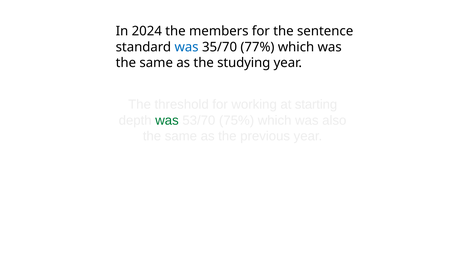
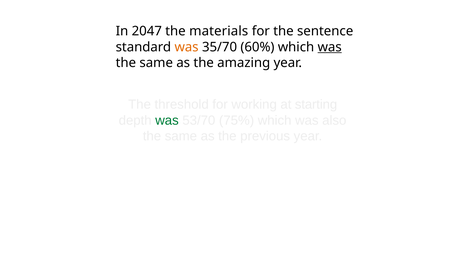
2024: 2024 -> 2047
members: members -> materials
was at (187, 47) colour: blue -> orange
77%: 77% -> 60%
was at (330, 47) underline: none -> present
studying: studying -> amazing
